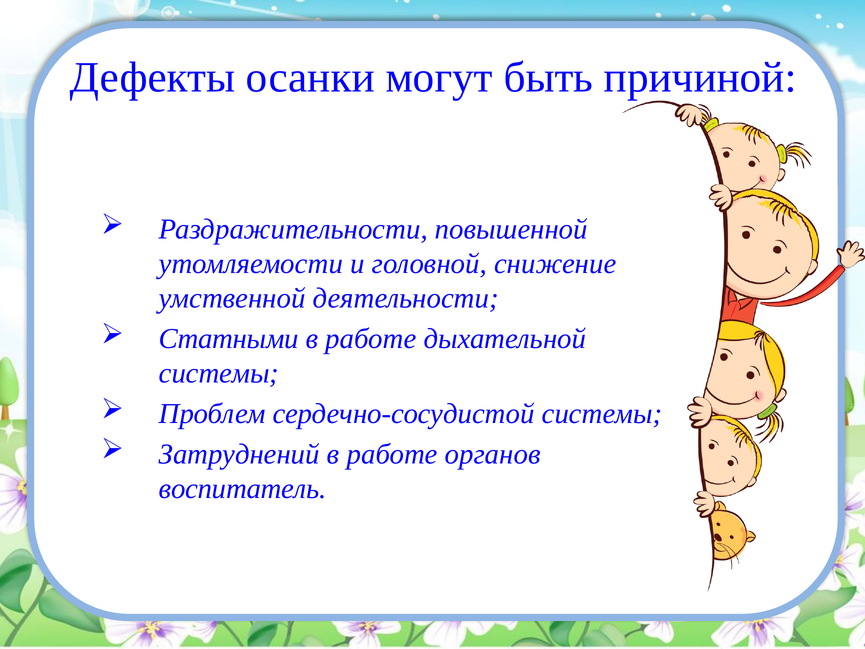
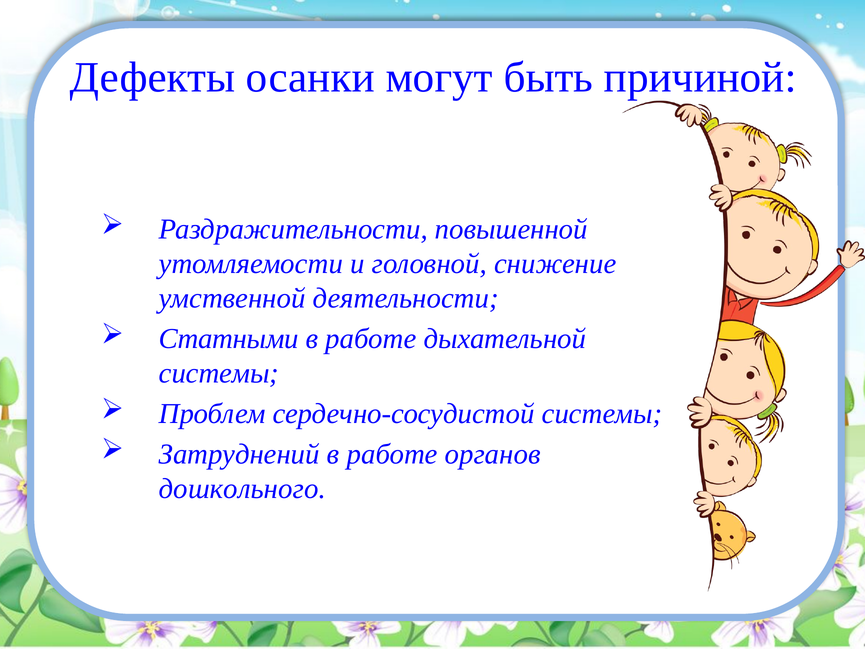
воспитатель: воспитатель -> дошкольного
